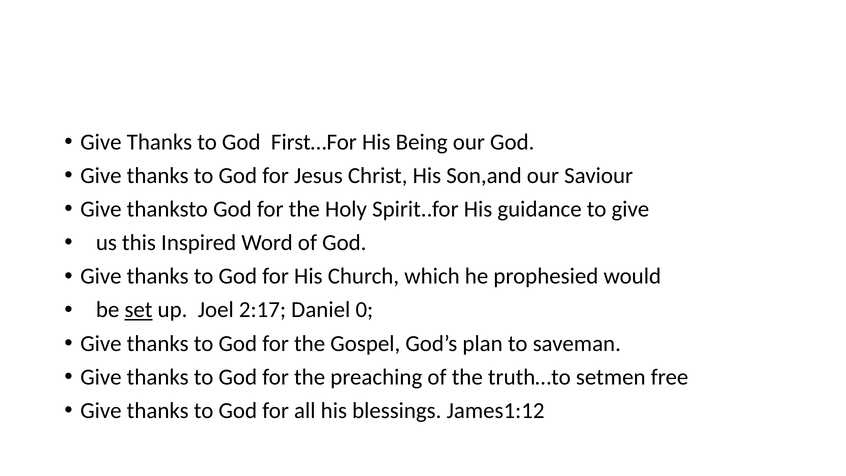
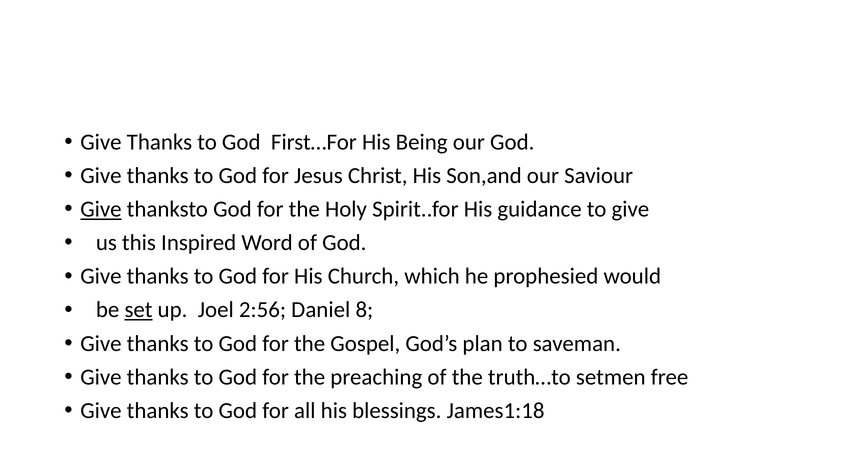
Give at (101, 209) underline: none -> present
2:17: 2:17 -> 2:56
0: 0 -> 8
James1:12: James1:12 -> James1:18
